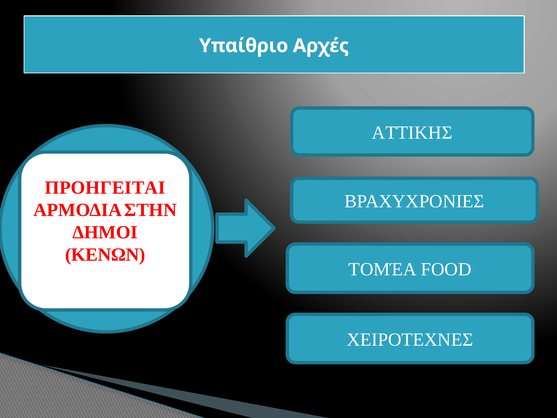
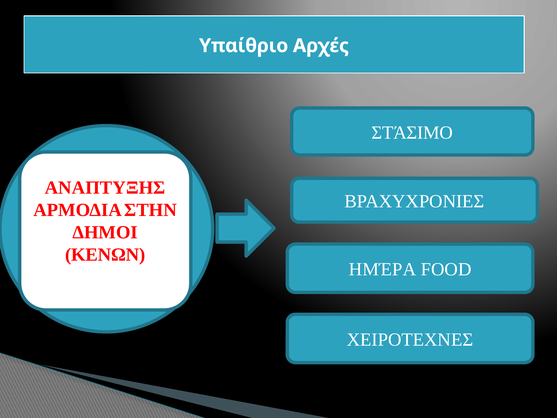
ΑΤΤΙΚΗΣ: ΑΤΤΙΚΗΣ -> ΣΤΆΣΙΜΟ
ΠΡΟΗΓΕΙΤΑΙ: ΠΡΟΗΓΕΙΤΑΙ -> ΑΝΑΠΤΥΞΗΣ
ΤΟΜΈΑ: ΤΟΜΈΑ -> ΗΜΈΡΑ
